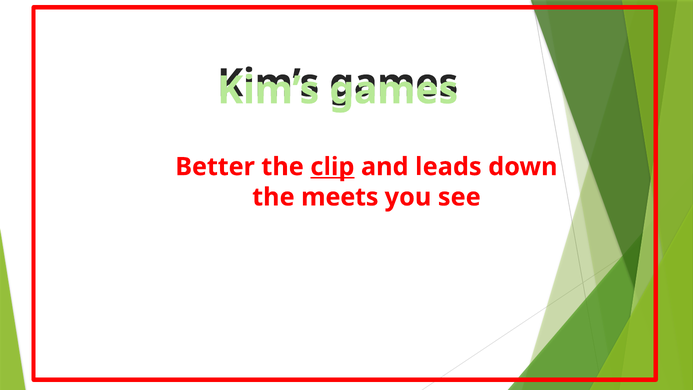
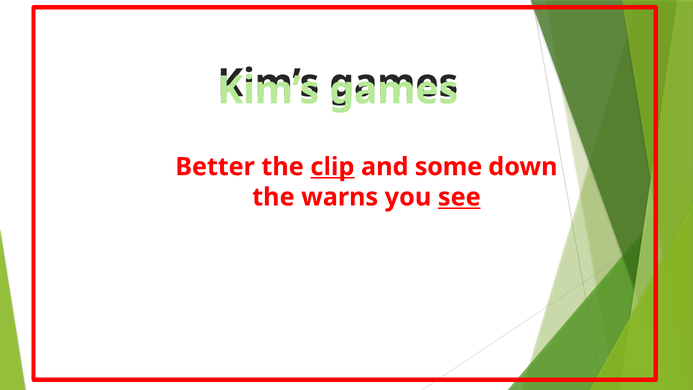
leads: leads -> some
meets: meets -> warns
see underline: none -> present
